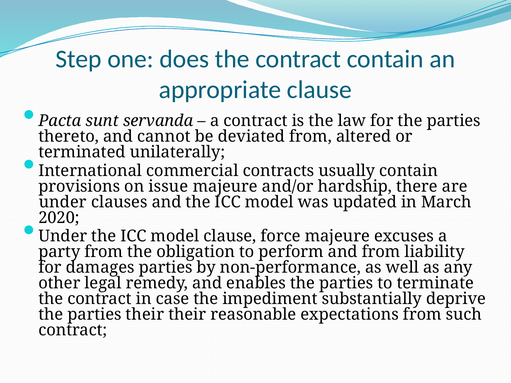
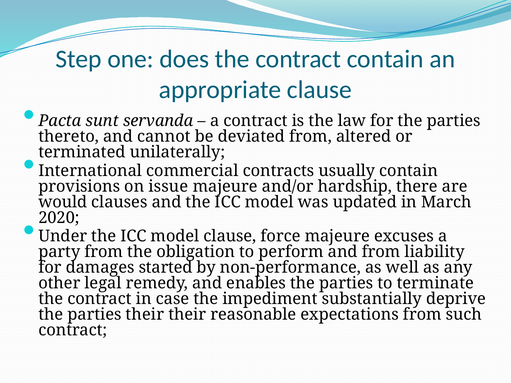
under at (63, 202): under -> would
damages parties: parties -> started
